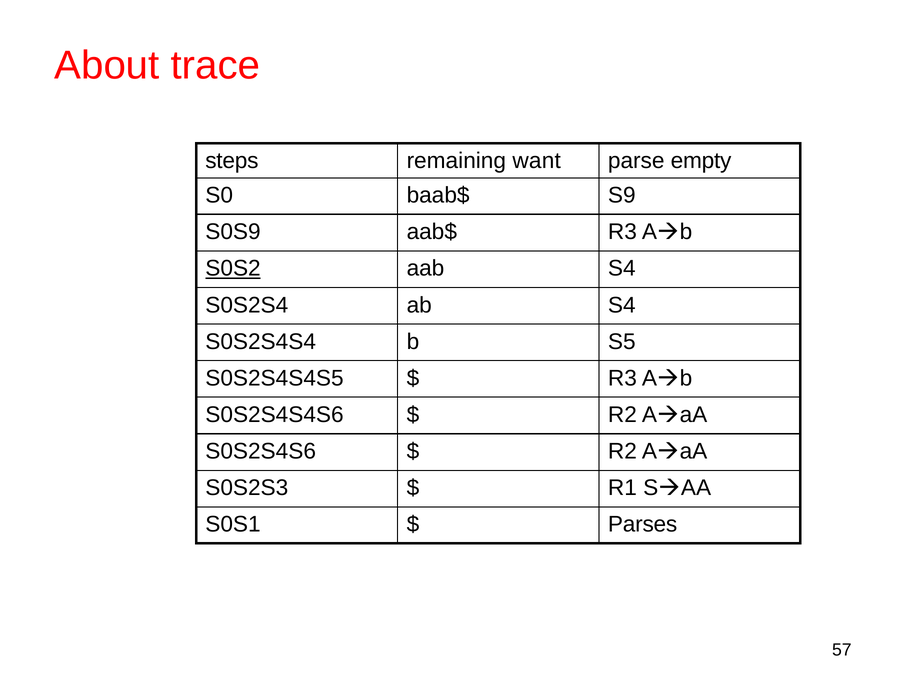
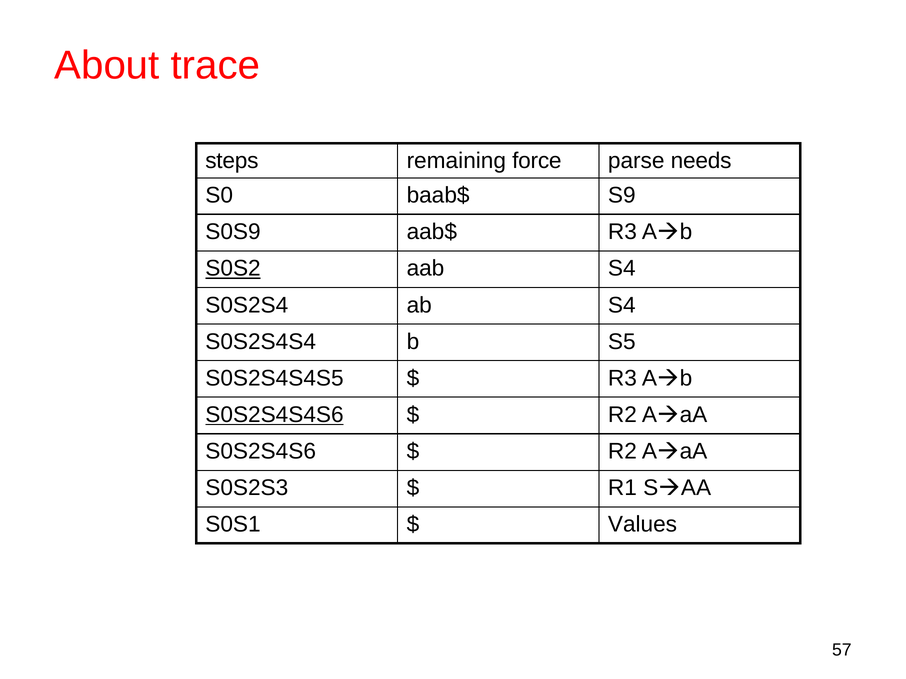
want: want -> force
empty: empty -> needs
S0S2S4S4S6 underline: none -> present
Parses: Parses -> Values
